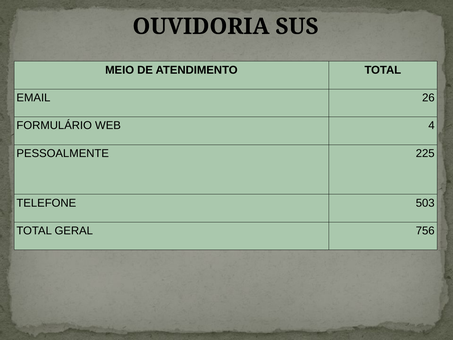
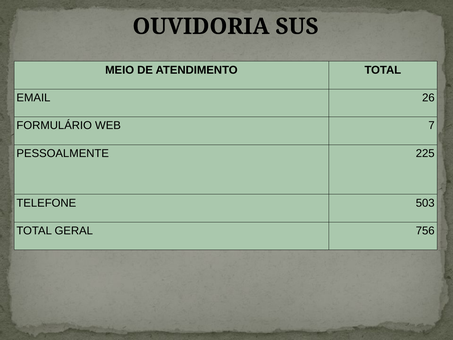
4: 4 -> 7
